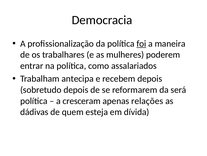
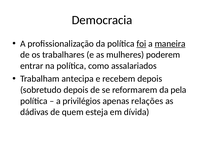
maneira underline: none -> present
será: será -> pela
cresceram: cresceram -> privilégios
